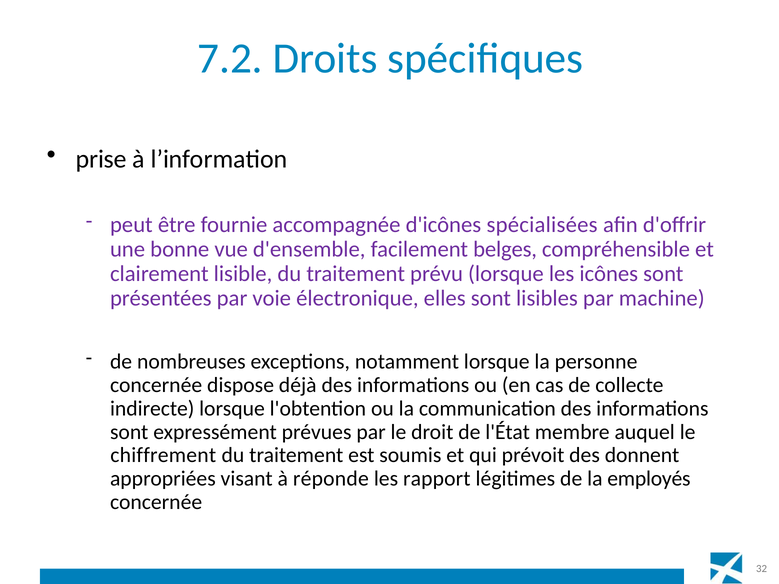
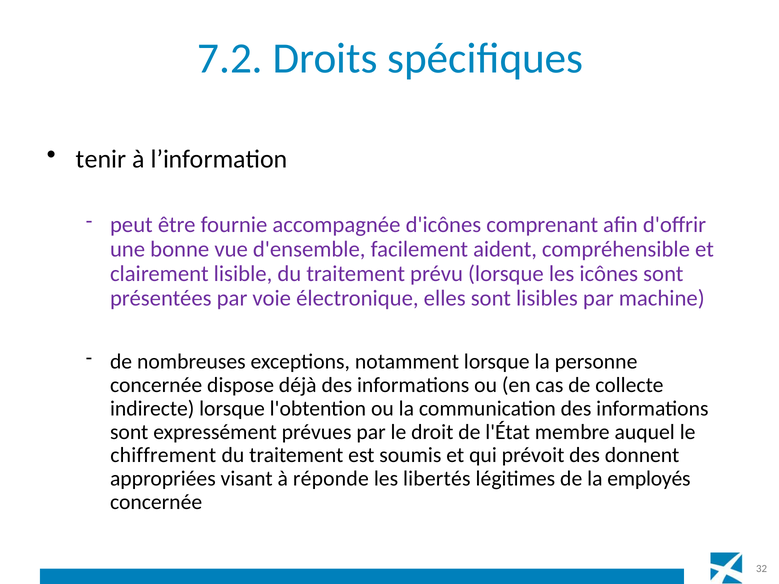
prise: prise -> tenir
spécialisées: spécialisées -> comprenant
belges: belges -> aident
rapport: rapport -> libertés
